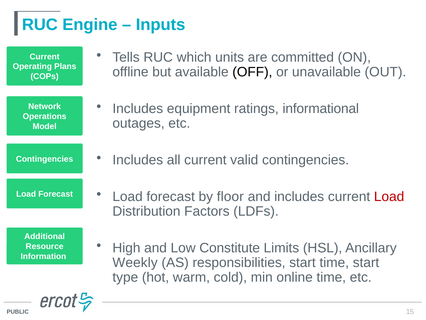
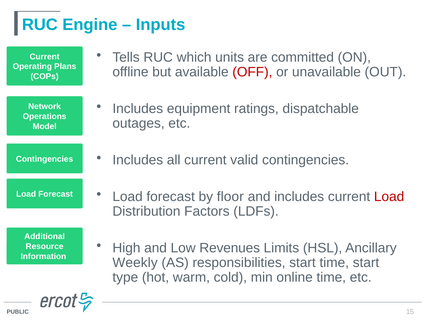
OFF colour: black -> red
informational: informational -> dispatchable
Constitute: Constitute -> Revenues
